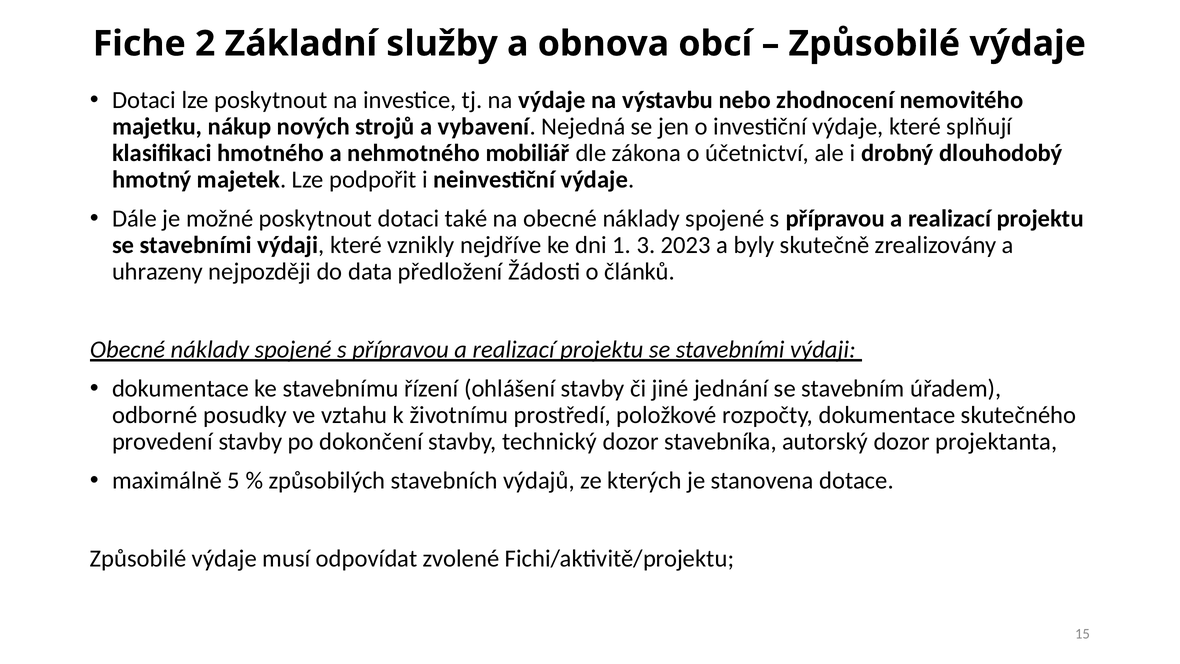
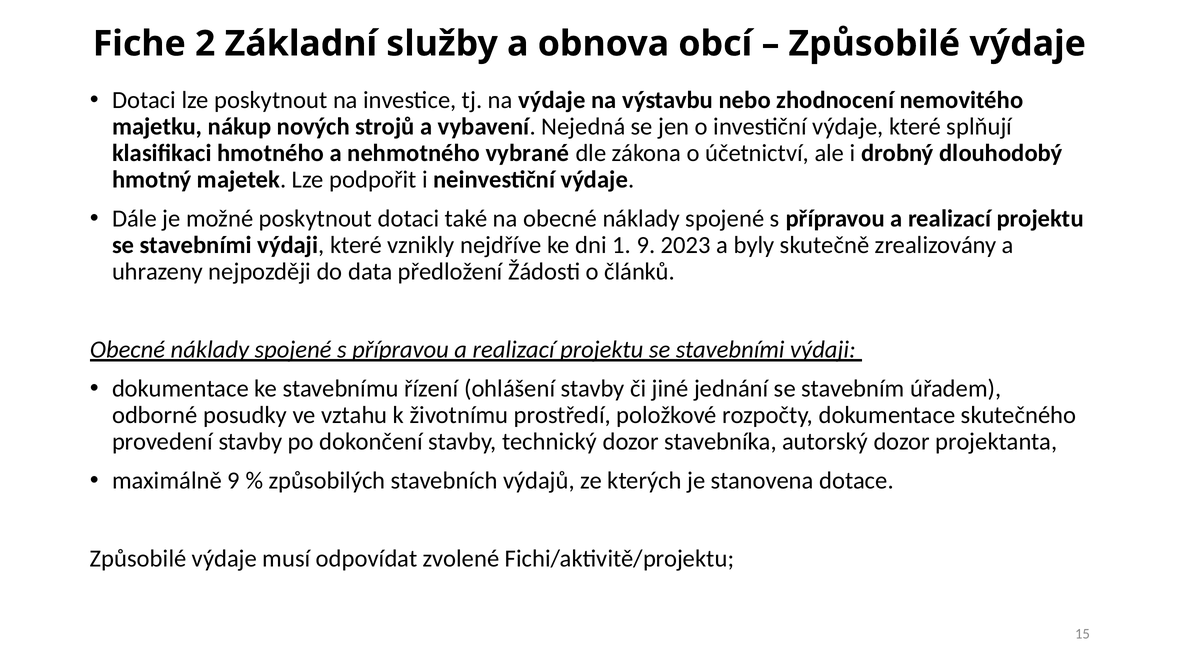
mobiliář: mobiliář -> vybrané
1 3: 3 -> 9
maximálně 5: 5 -> 9
